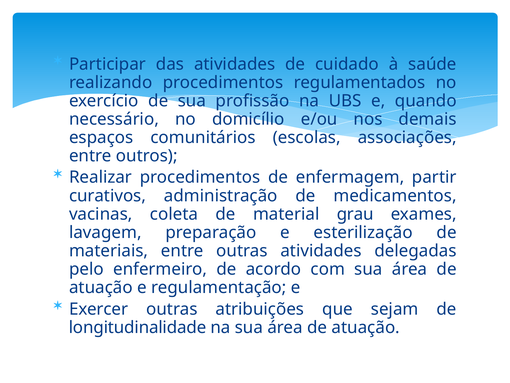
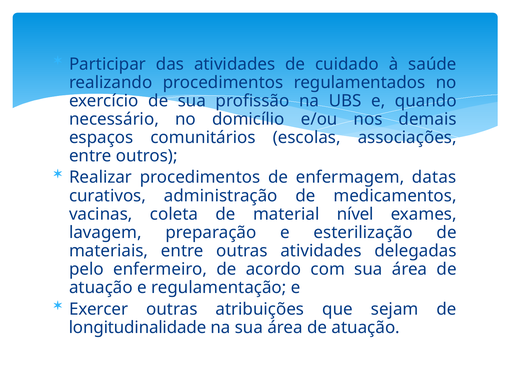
partir: partir -> datas
grau: grau -> nível
